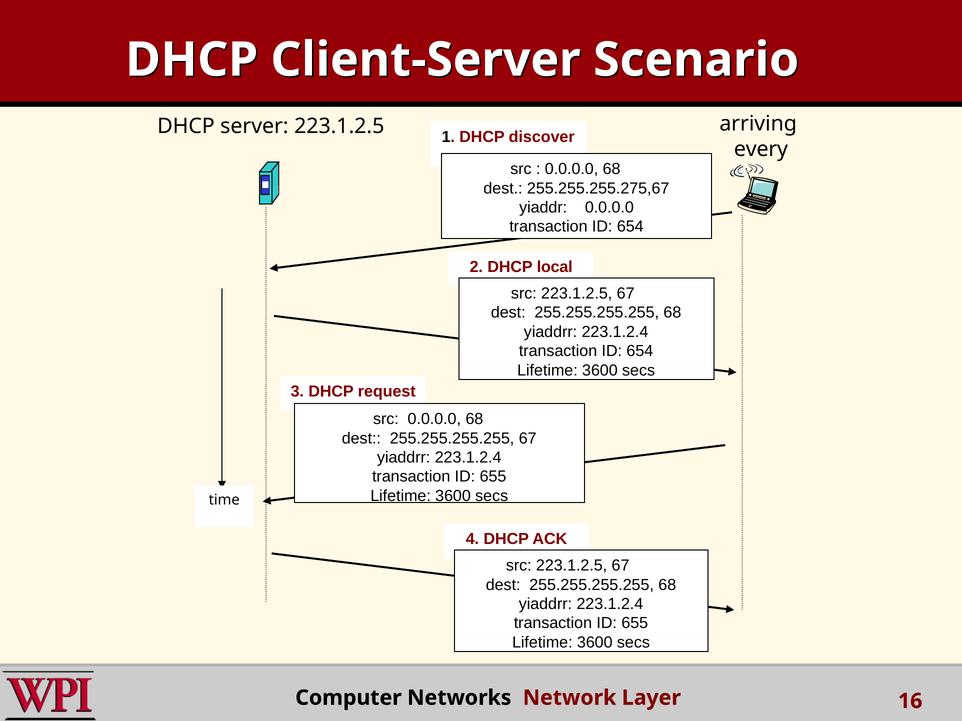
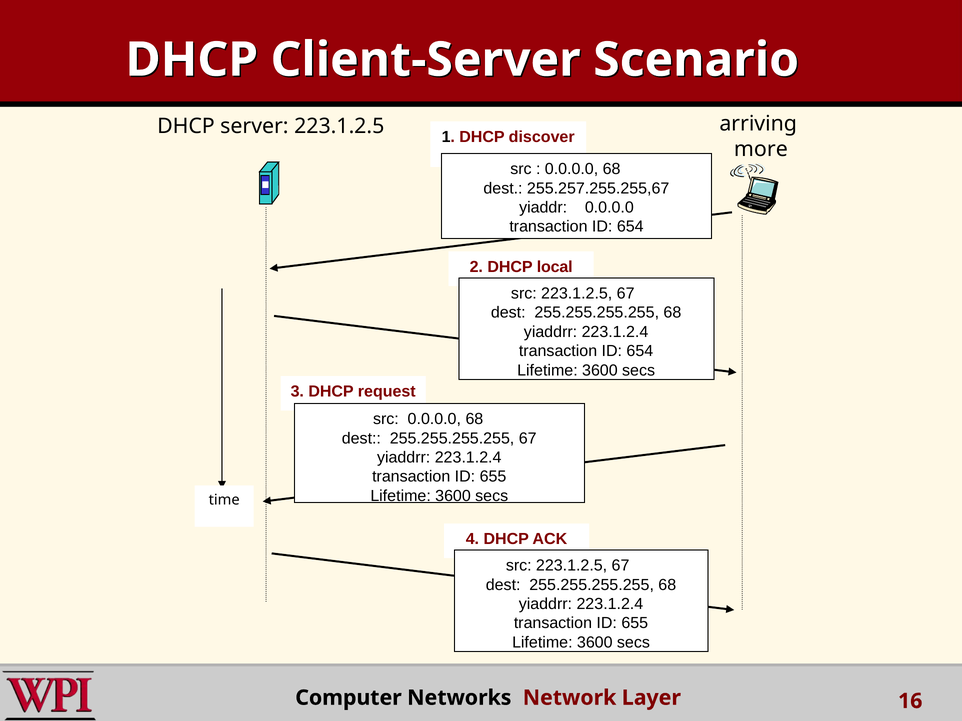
every: every -> more
255.255.255.275,67: 255.255.255.275,67 -> 255.257.255.255,67
